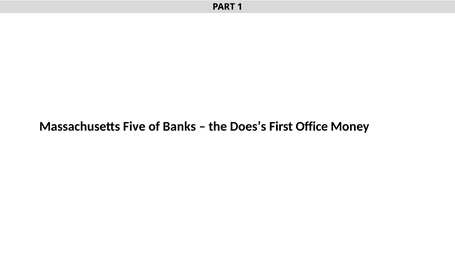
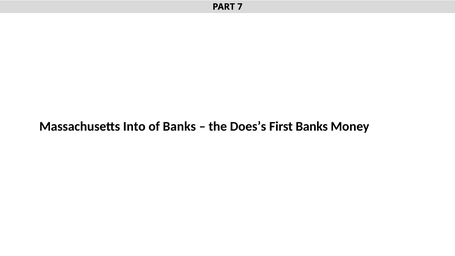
1: 1 -> 7
Five: Five -> Into
First Office: Office -> Banks
